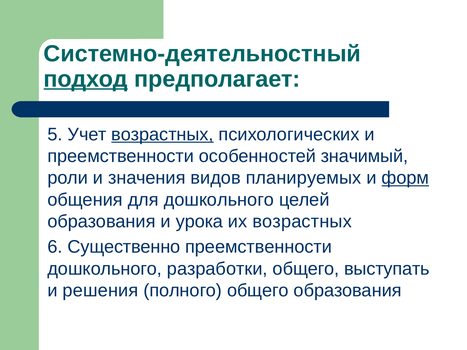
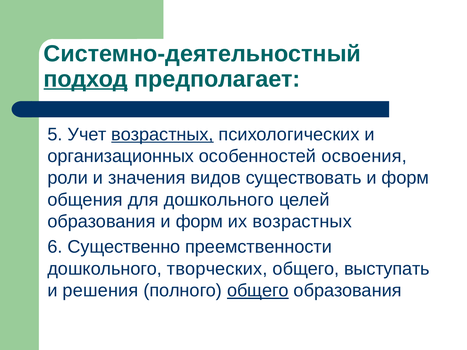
преемственности at (121, 156): преемственности -> организационных
значимый: значимый -> освоения
планируемых: планируемых -> существовать
форм at (405, 178) underline: present -> none
образования и урока: урока -> форм
разработки: разработки -> творческих
общего at (258, 291) underline: none -> present
